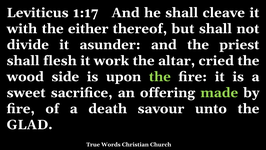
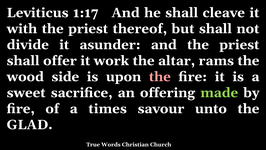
with the either: either -> priest
flesh: flesh -> offer
cried: cried -> rams
the at (160, 77) colour: light green -> pink
death: death -> times
